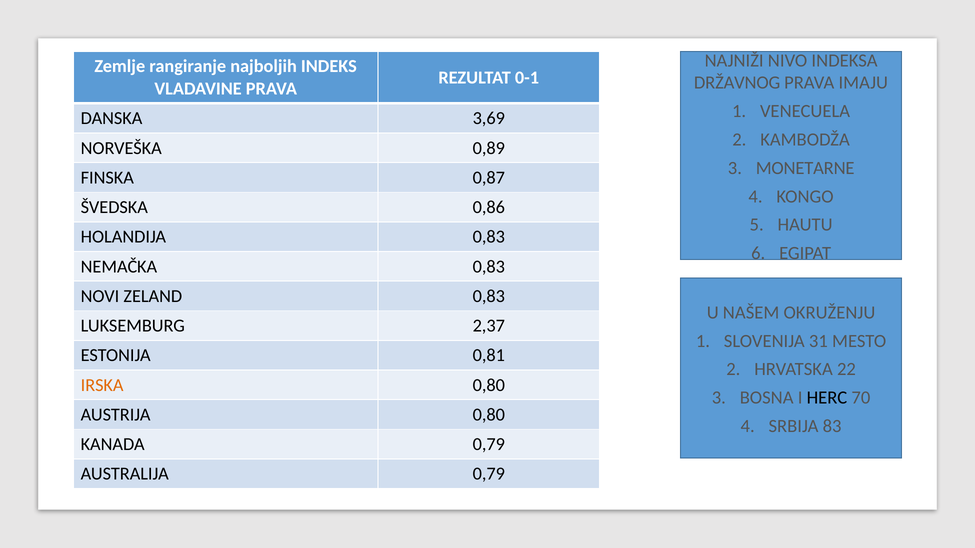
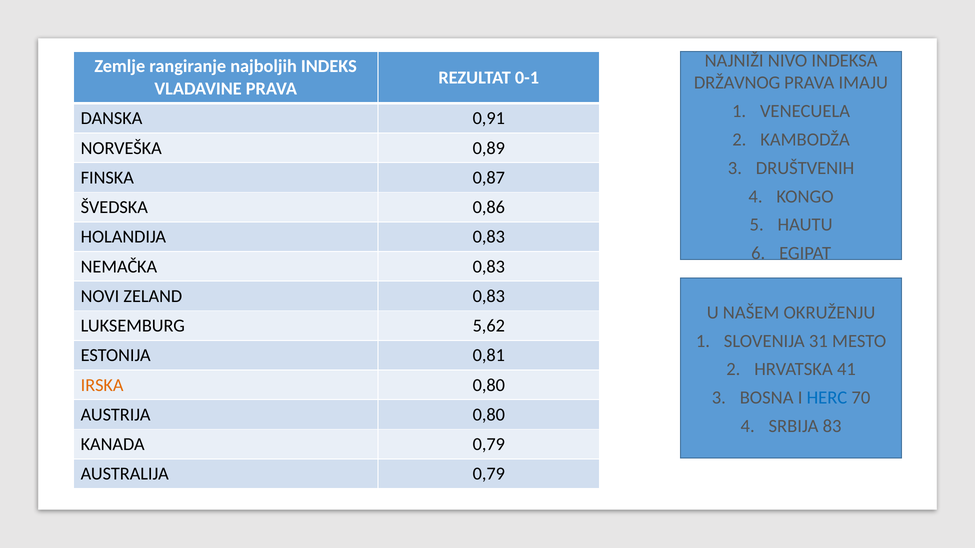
3,69: 3,69 -> 0,91
MONETARNE: MONETARNE -> DRUŠTVENIH
2,37: 2,37 -> 5,62
22: 22 -> 41
HERC colour: black -> blue
